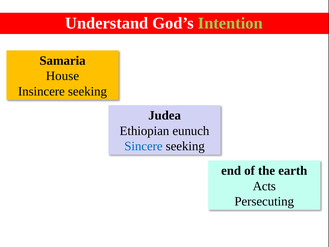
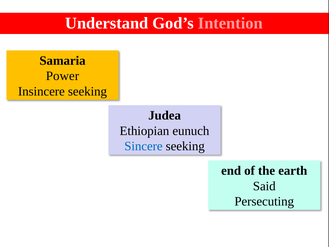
Intention colour: light green -> pink
House: House -> Power
Acts: Acts -> Said
